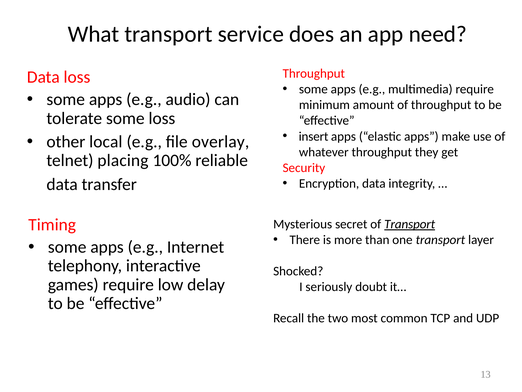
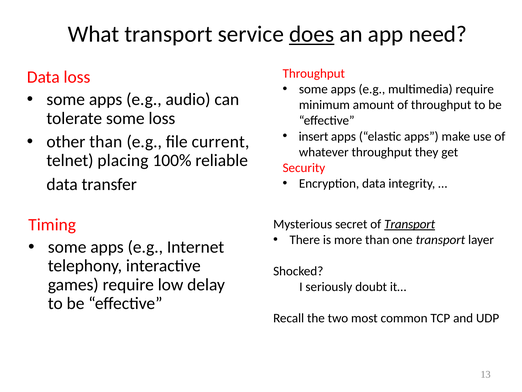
does underline: none -> present
other local: local -> than
overlay: overlay -> current
